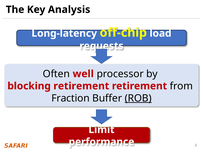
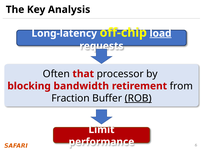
load underline: none -> present
well: well -> that
blocking retirement: retirement -> bandwidth
